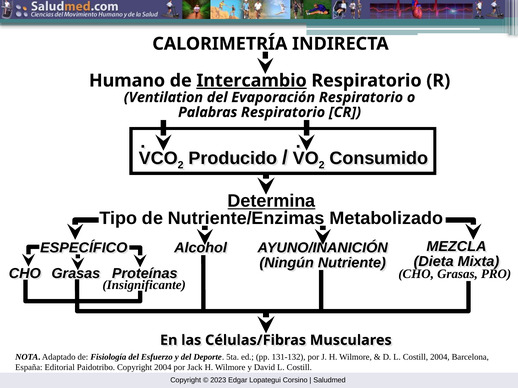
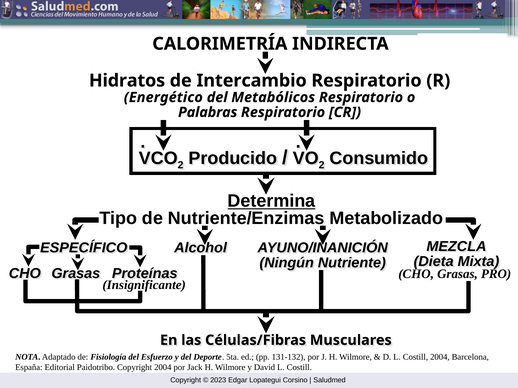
Humano: Humano -> Hidratos
Intercambio underline: present -> none
Ventilation: Ventilation -> Energético
Evaporación: Evaporación -> Metabólicos
